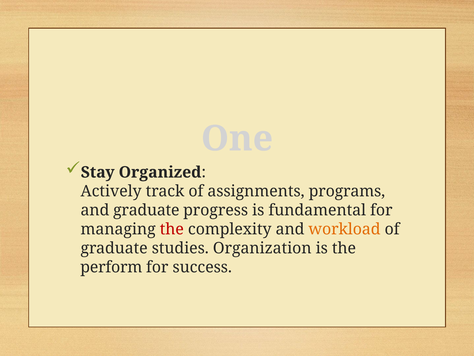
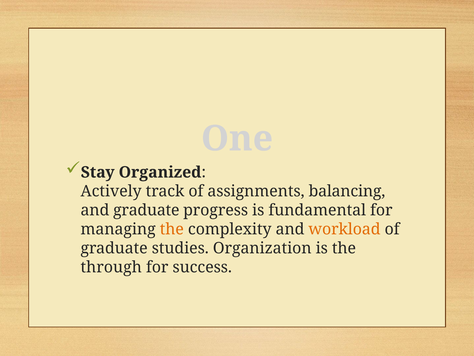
programs: programs -> balancing
the at (172, 229) colour: red -> orange
perform: perform -> through
